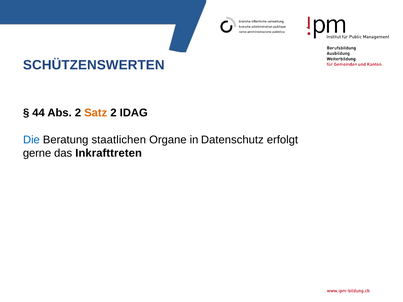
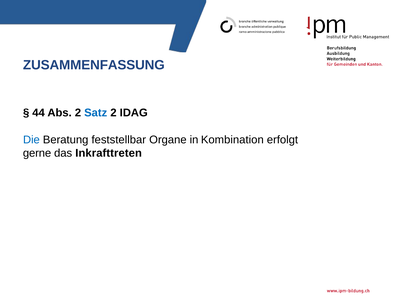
SCHÜTZENSWERTEN: SCHÜTZENSWERTEN -> ZUSAMMENFASSUNG
Satz colour: orange -> blue
staatlichen: staatlichen -> feststellbar
Datenschutz: Datenschutz -> Kombination
